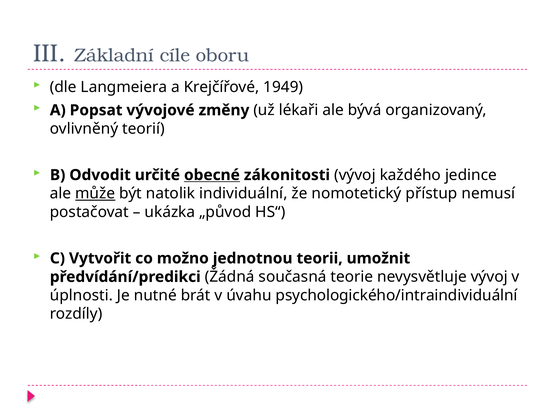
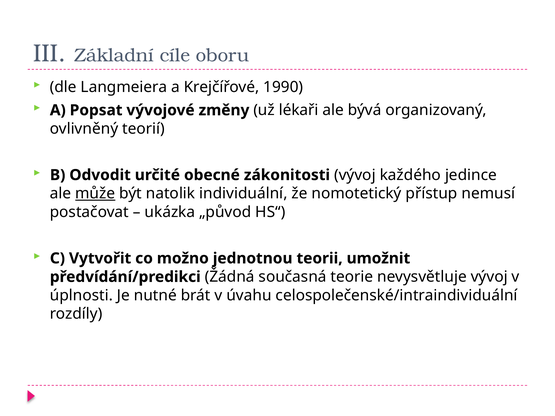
1949: 1949 -> 1990
obecné underline: present -> none
psychologického/intraindividuální: psychologického/intraindividuální -> celospolečenské/intraindividuální
